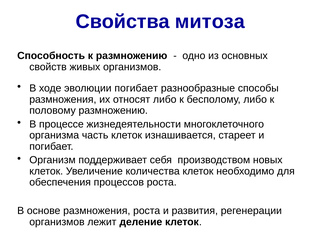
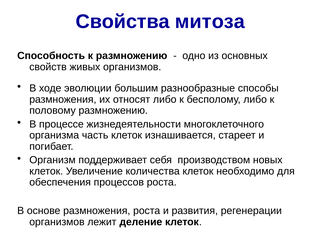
эволюции погибает: погибает -> большим
